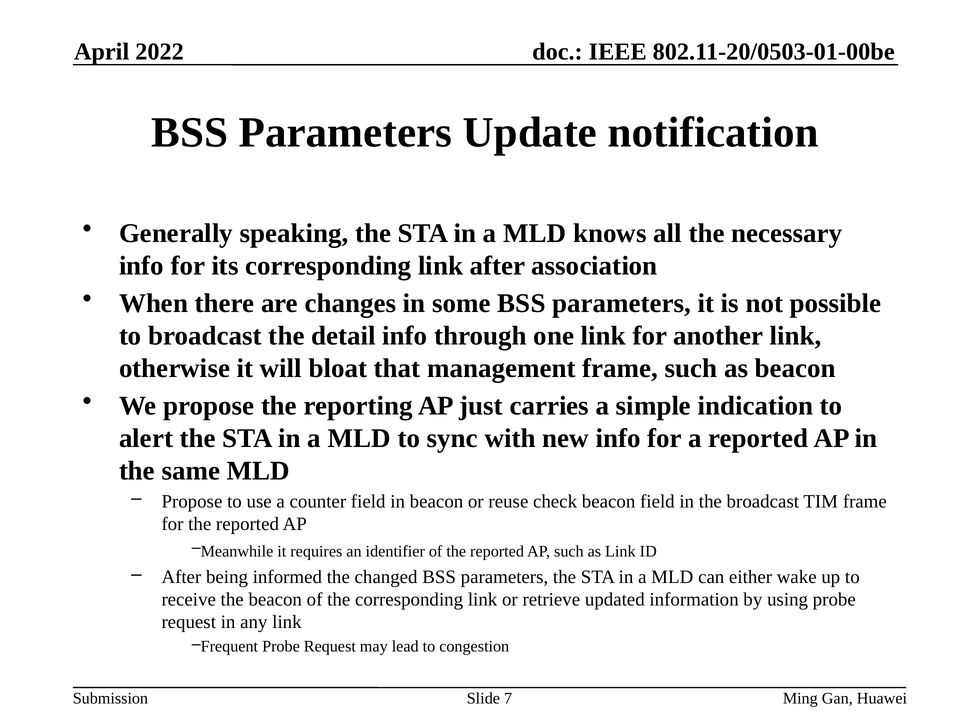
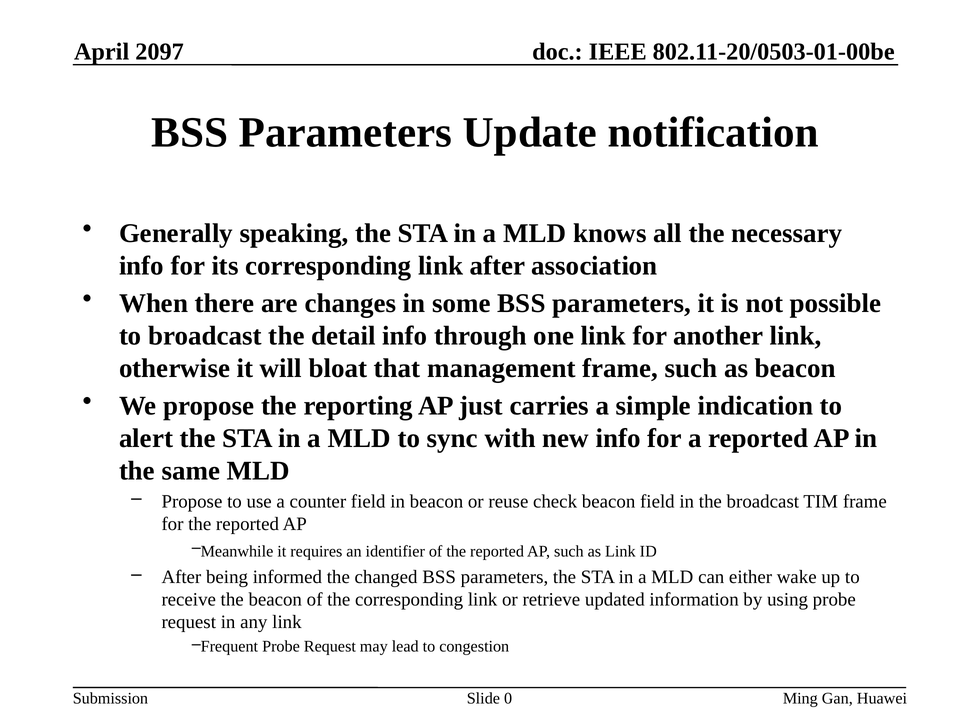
2022: 2022 -> 2097
7: 7 -> 0
